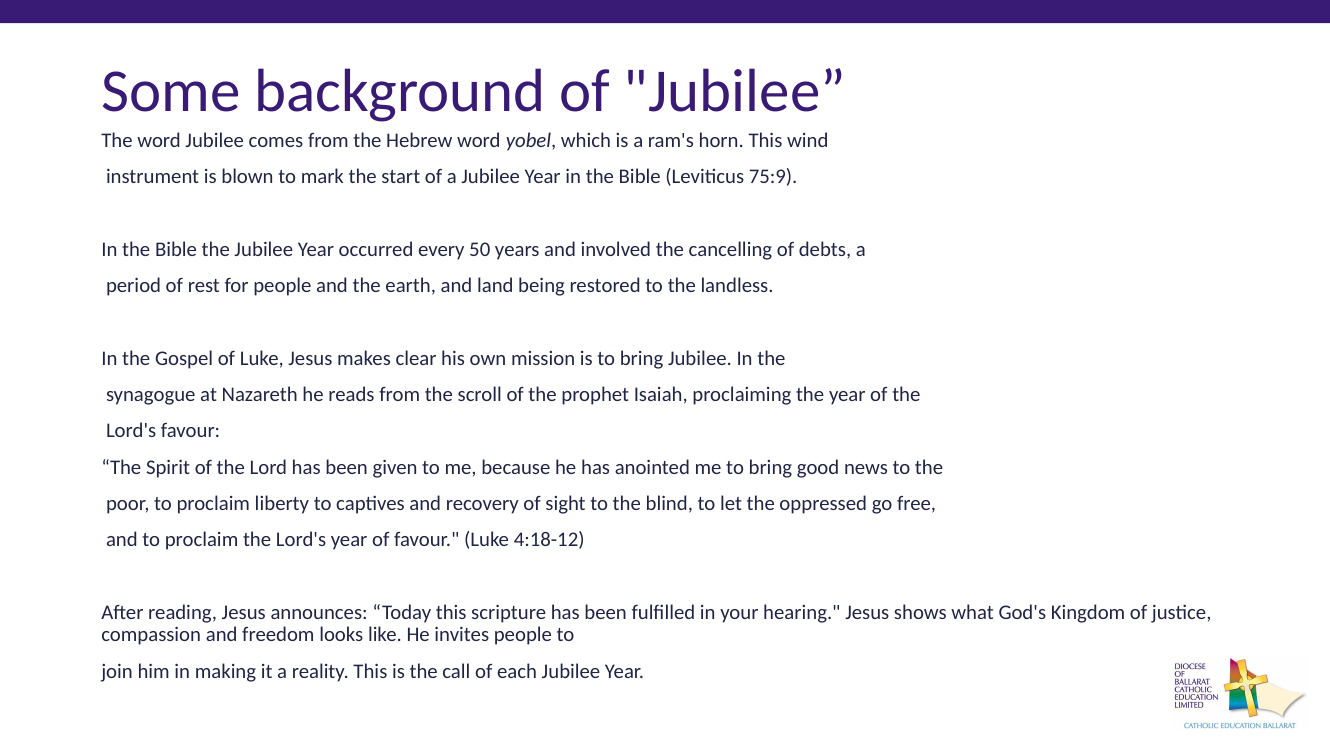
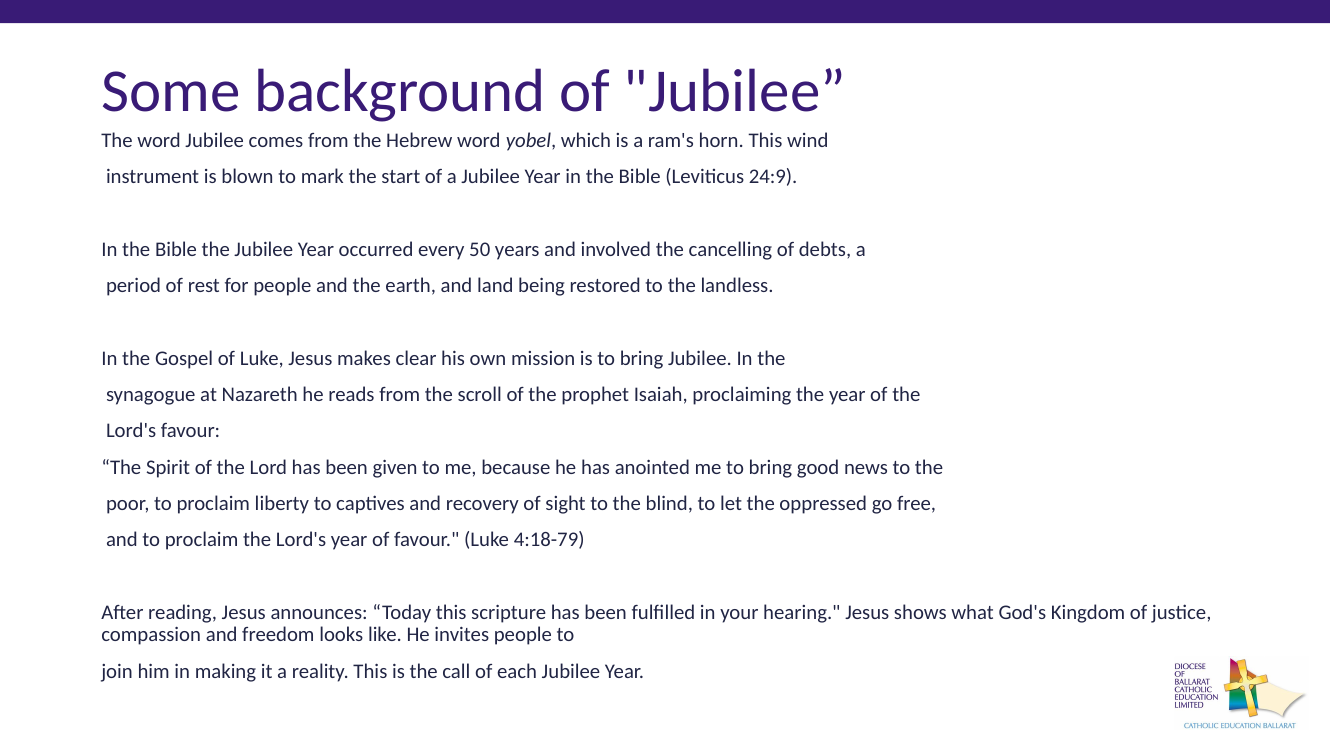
75:9: 75:9 -> 24:9
4:18-12: 4:18-12 -> 4:18-79
